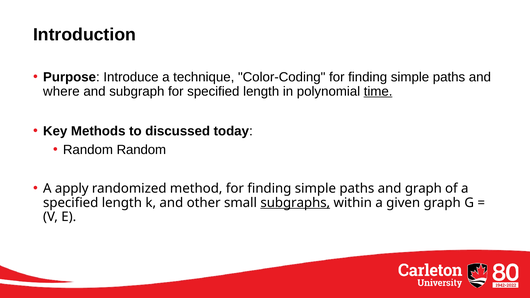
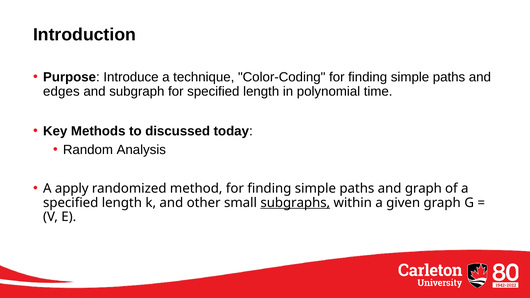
where: where -> edges
time underline: present -> none
Random Random: Random -> Analysis
